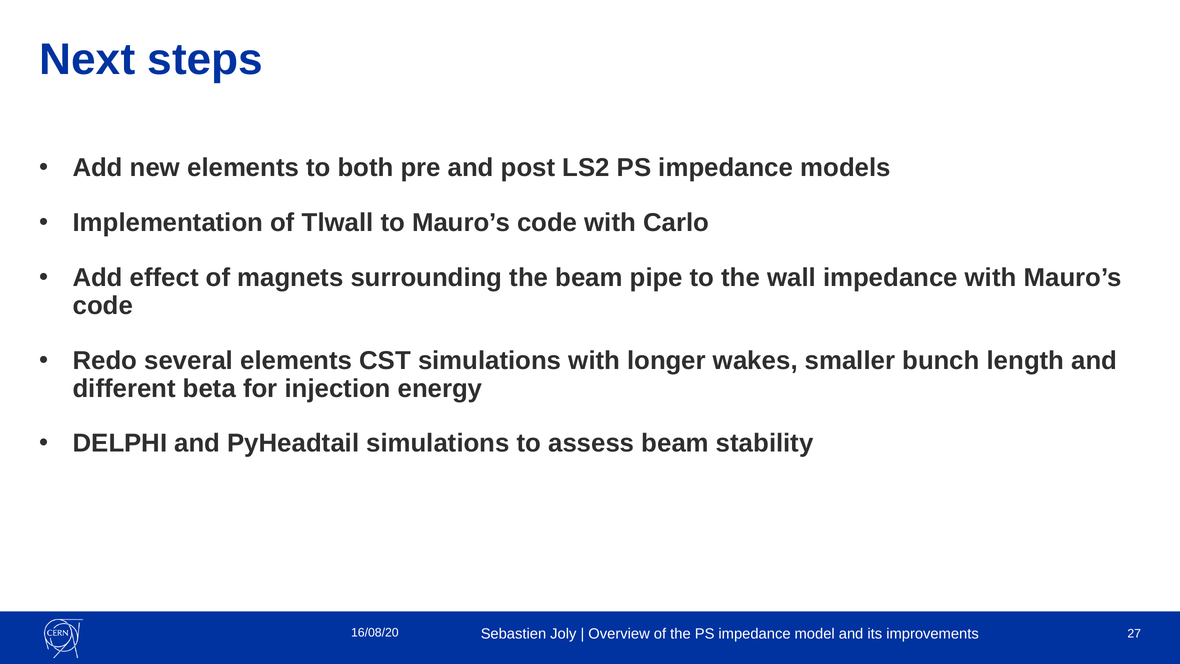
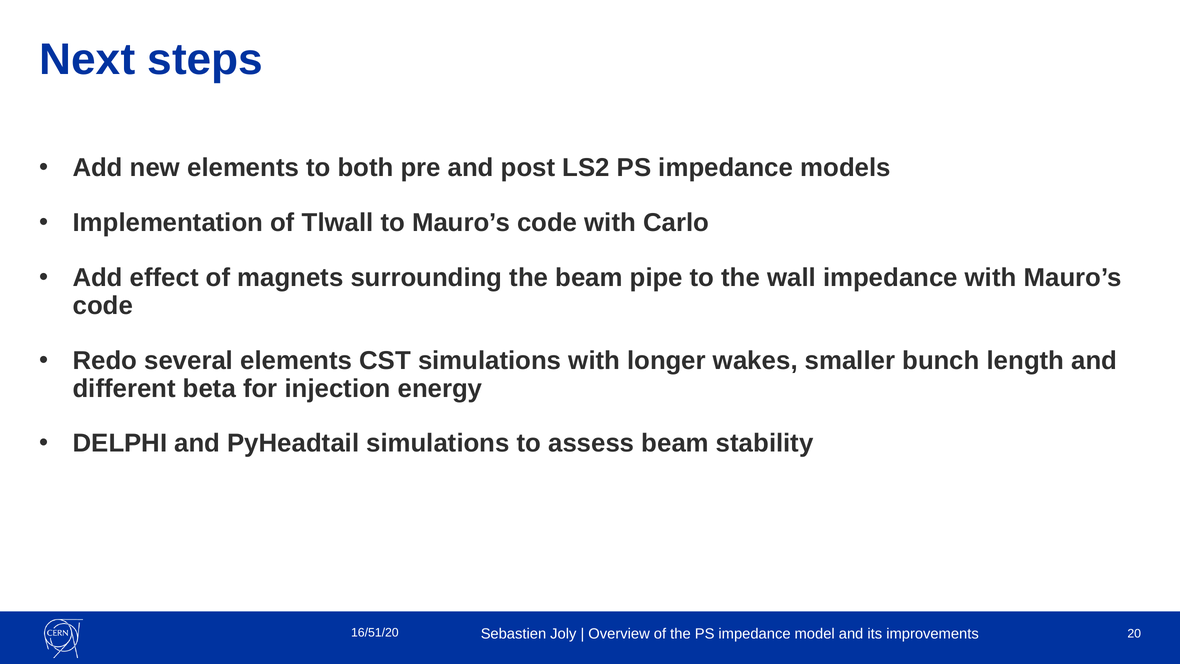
16/08/20: 16/08/20 -> 16/51/20
27: 27 -> 20
